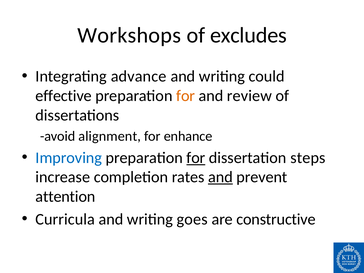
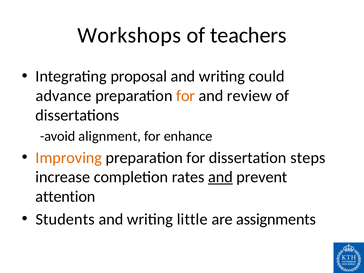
excludes: excludes -> teachers
advance: advance -> proposal
effective: effective -> advance
Improving colour: blue -> orange
for at (196, 158) underline: present -> none
Curricula: Curricula -> Students
goes: goes -> little
constructive: constructive -> assignments
